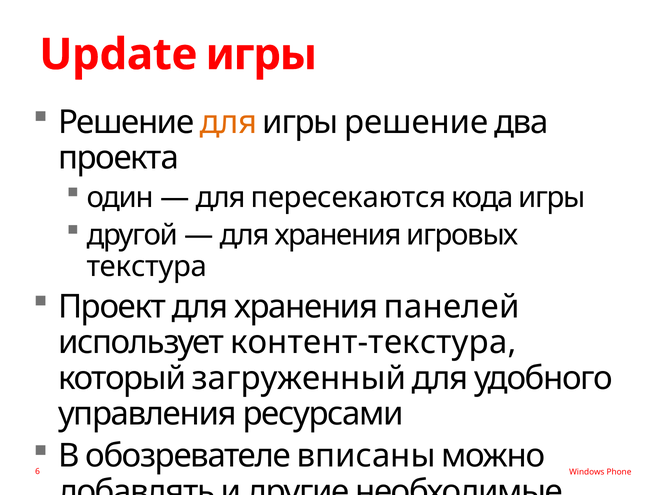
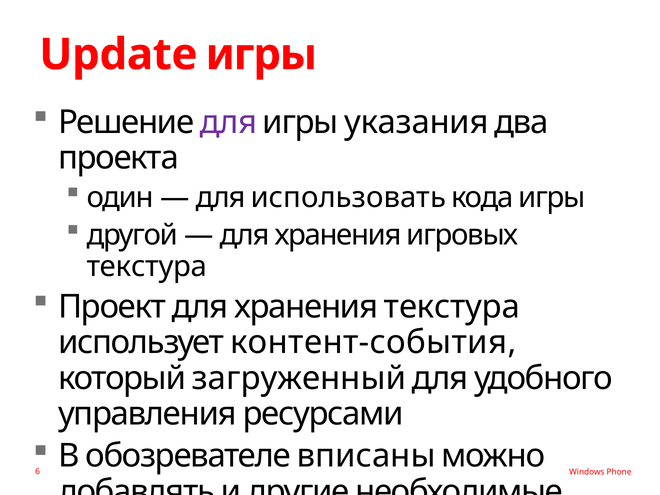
для at (229, 122) colour: orange -> purple
игры решение: решение -> указания
пересекаются: пересекаются -> использовать
хранения панелей: панелей -> текстура
контент-текстура: контент-текстура -> контент-события
